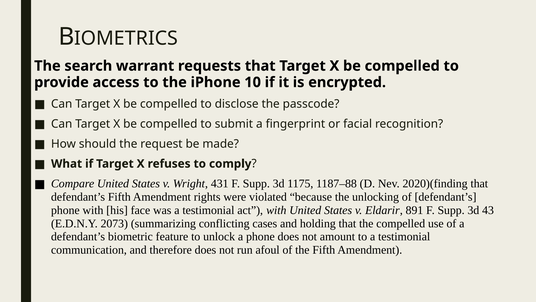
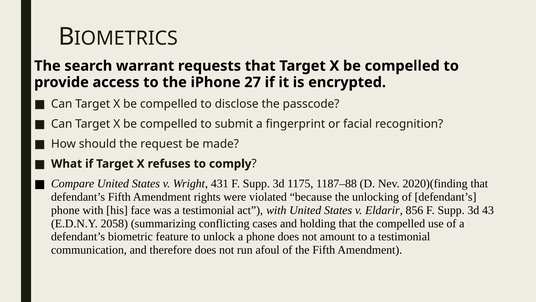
10: 10 -> 27
891: 891 -> 856
2073: 2073 -> 2058
